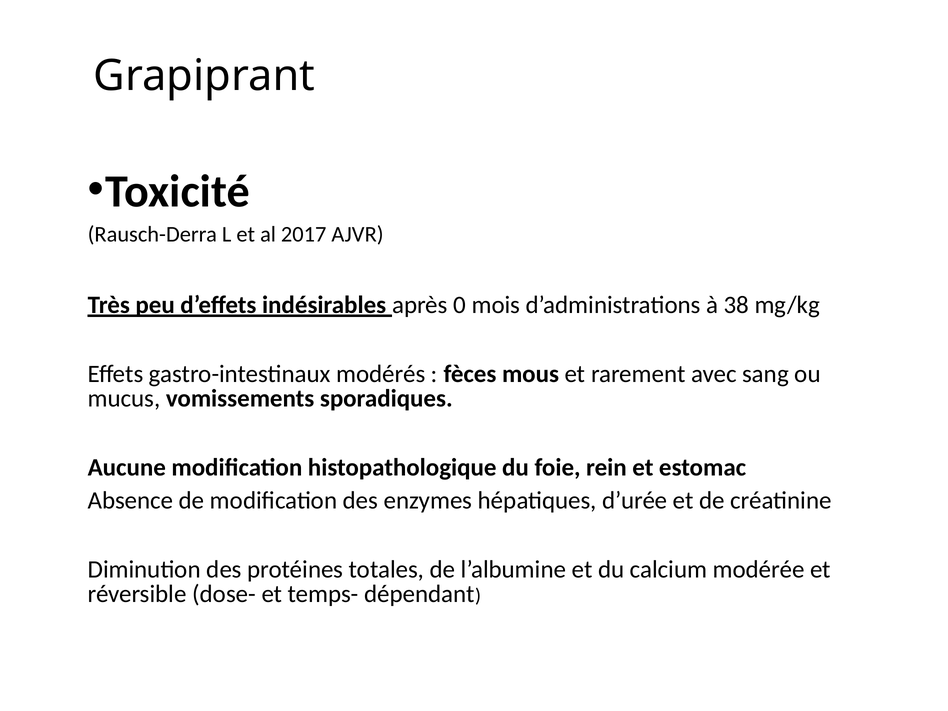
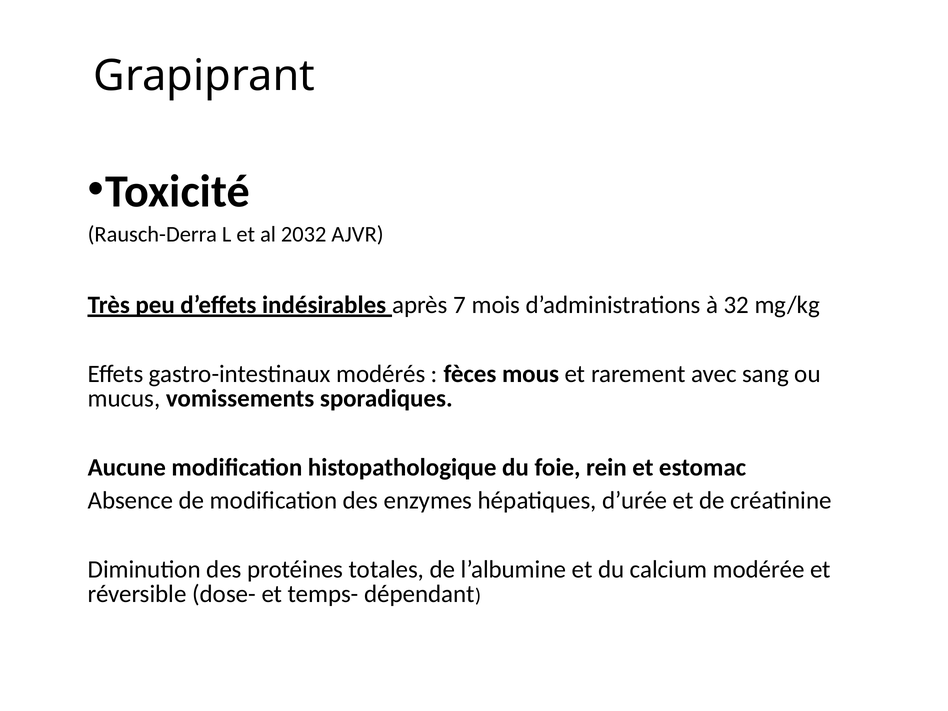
2017: 2017 -> 2032
0: 0 -> 7
38: 38 -> 32
